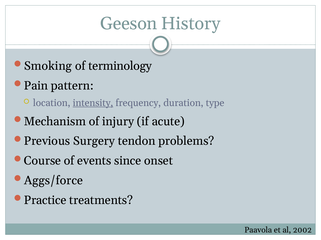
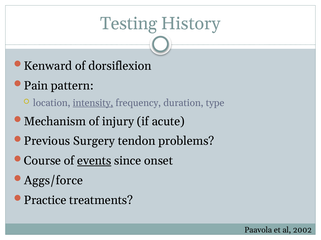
Geeson: Geeson -> Testing
Smoking: Smoking -> Kenward
terminology: terminology -> dorsiflexion
events underline: none -> present
